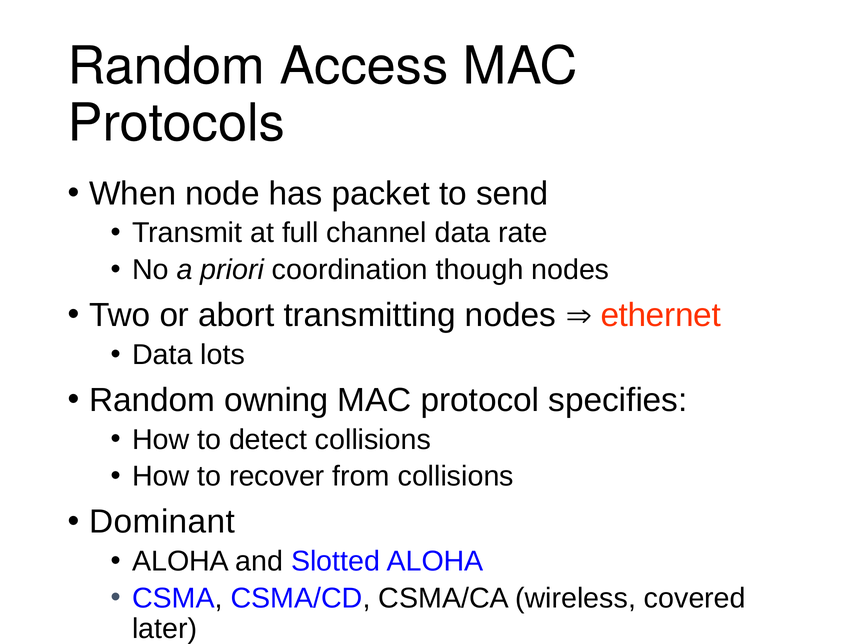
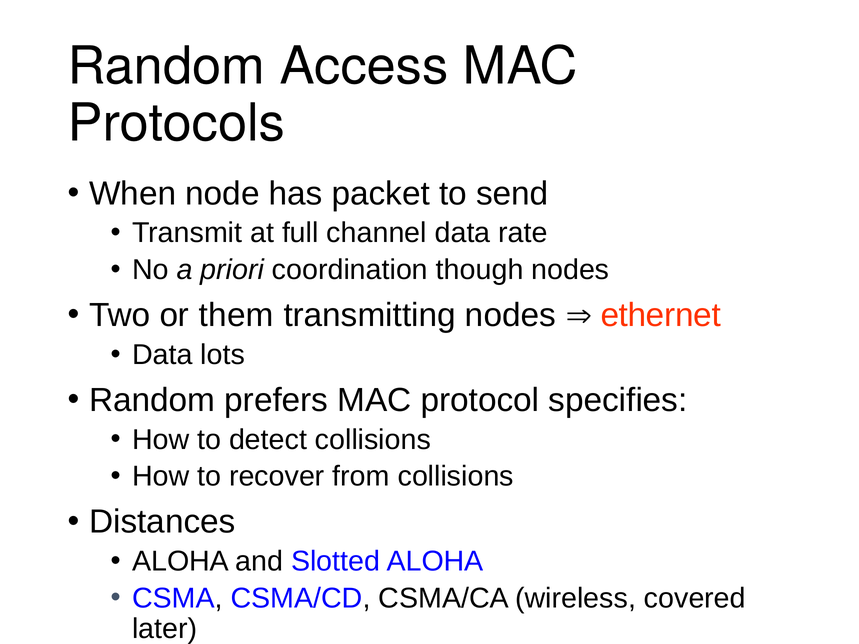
abort: abort -> them
owning: owning -> prefers
Dominant: Dominant -> Distances
